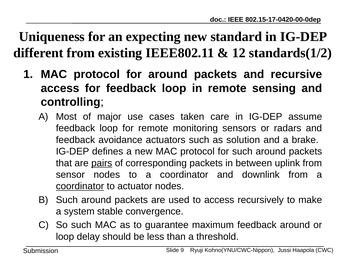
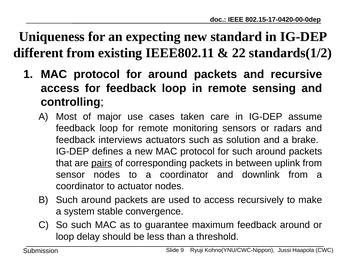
12: 12 -> 22
avoidance: avoidance -> interviews
coordinator at (80, 186) underline: present -> none
